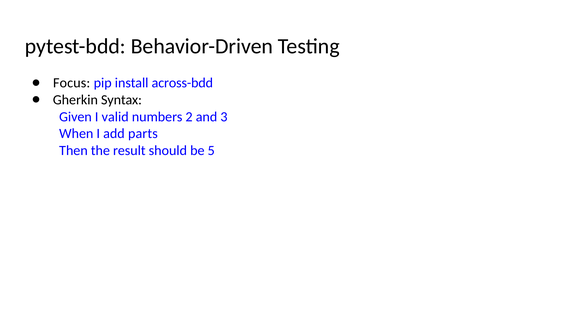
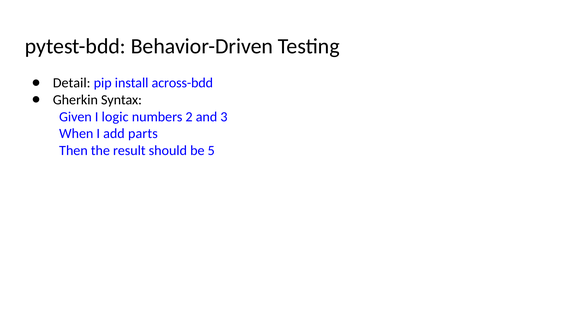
Focus: Focus -> Detail
valid: valid -> logic
